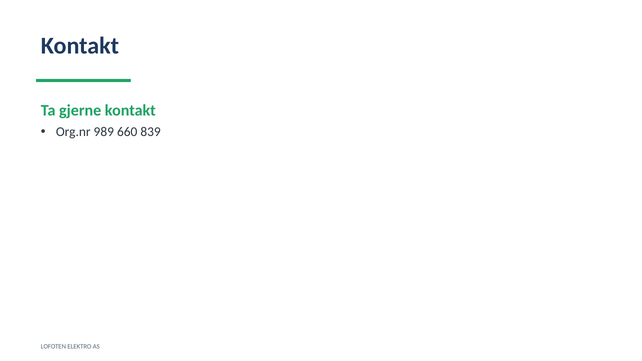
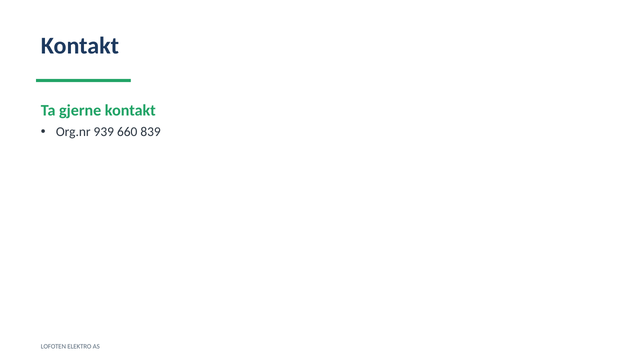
989: 989 -> 939
